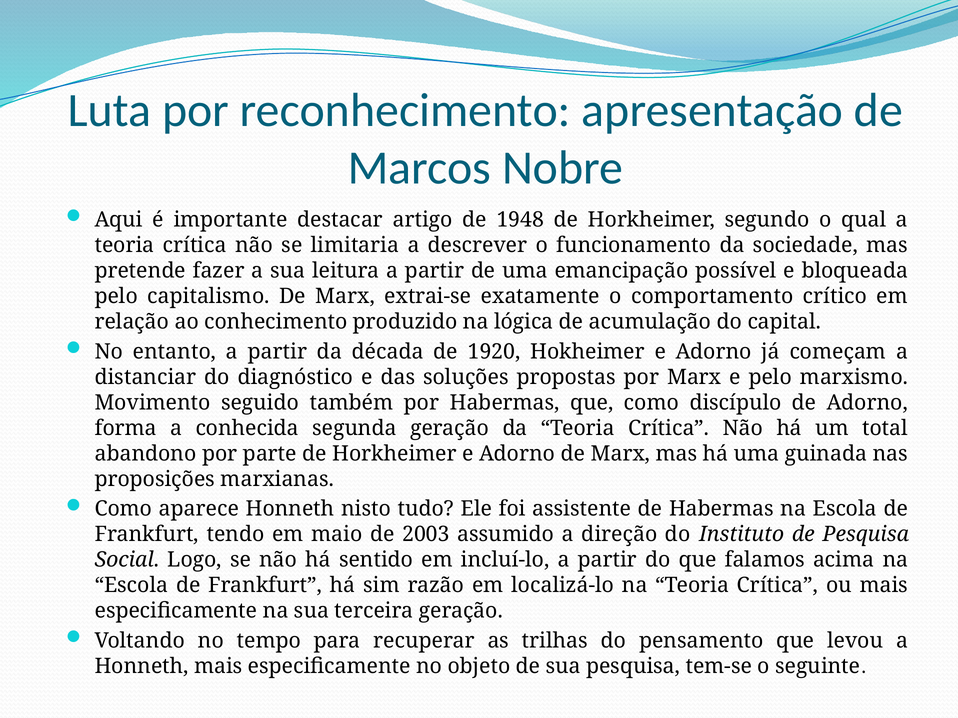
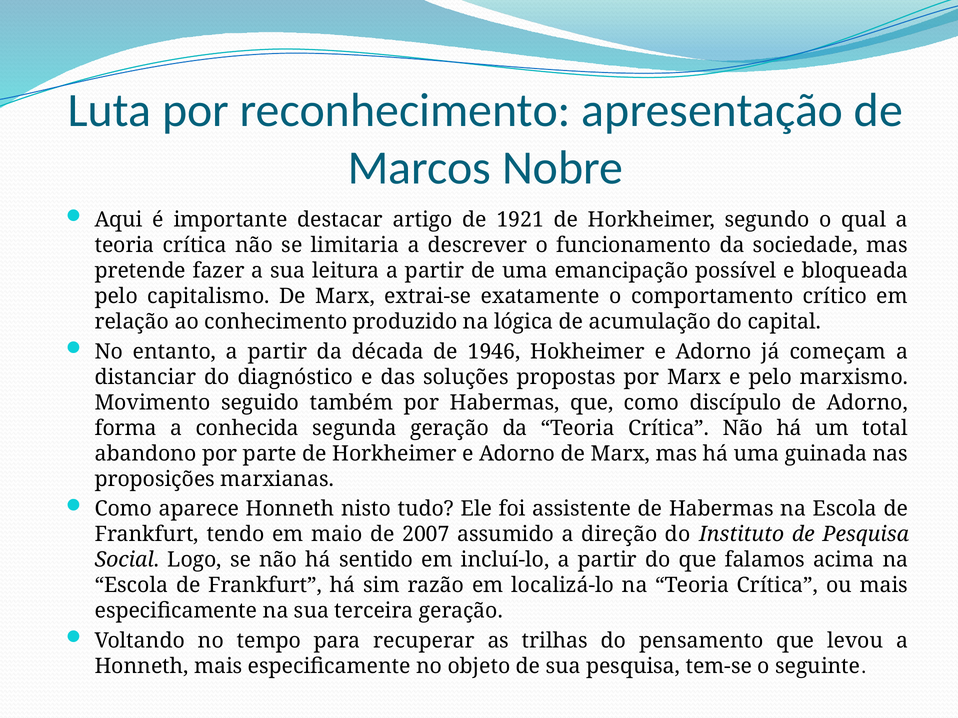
1948: 1948 -> 1921
1920: 1920 -> 1946
2003: 2003 -> 2007
